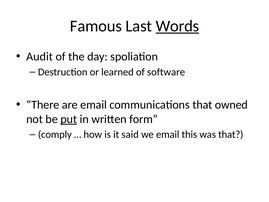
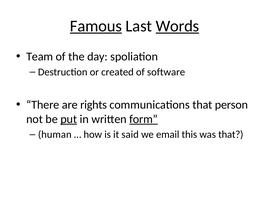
Famous underline: none -> present
Audit: Audit -> Team
learned: learned -> created
are email: email -> rights
owned: owned -> person
form underline: none -> present
comply: comply -> human
